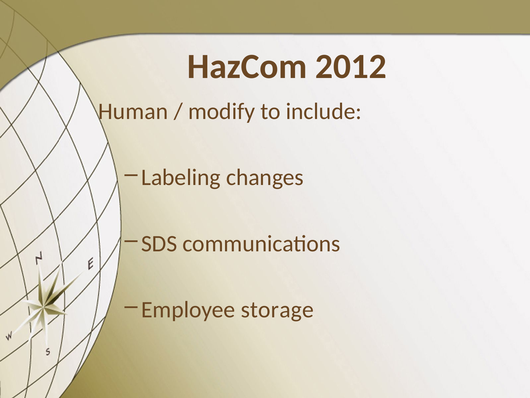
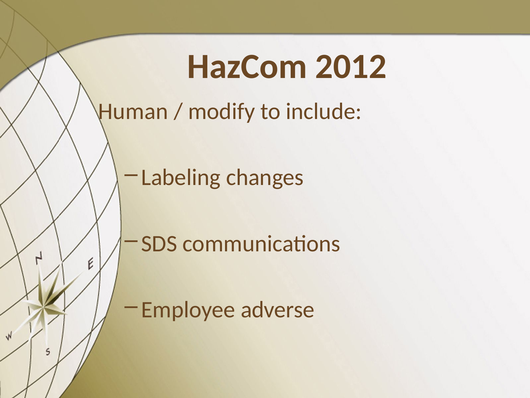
storage: storage -> adverse
